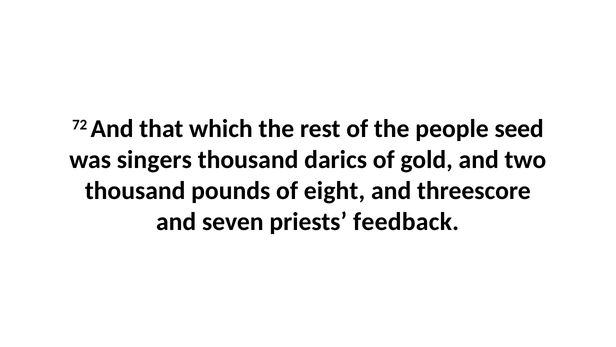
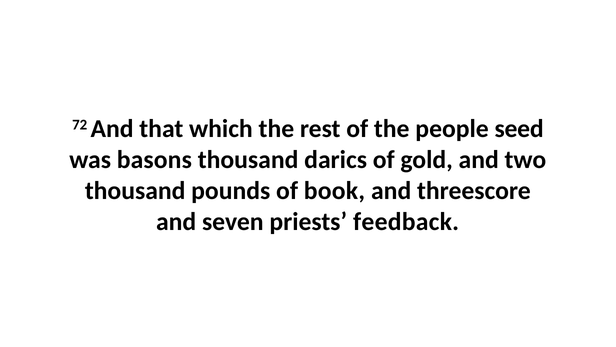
singers: singers -> basons
eight: eight -> book
